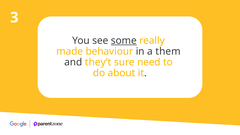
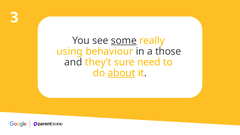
made: made -> using
them: them -> those
about underline: none -> present
